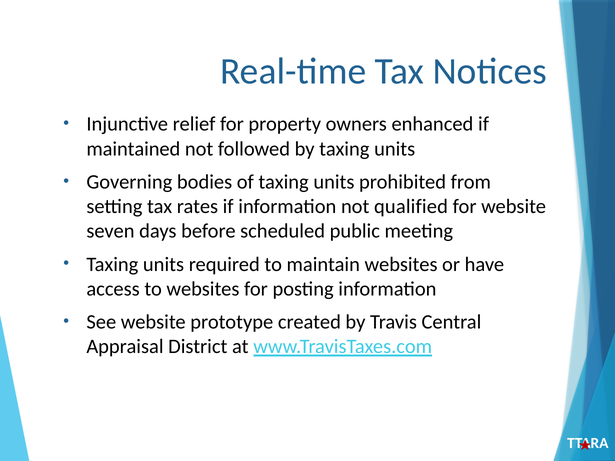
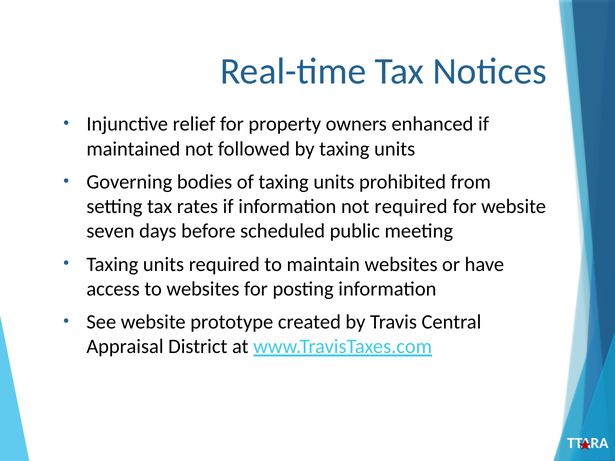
not qualified: qualified -> required
